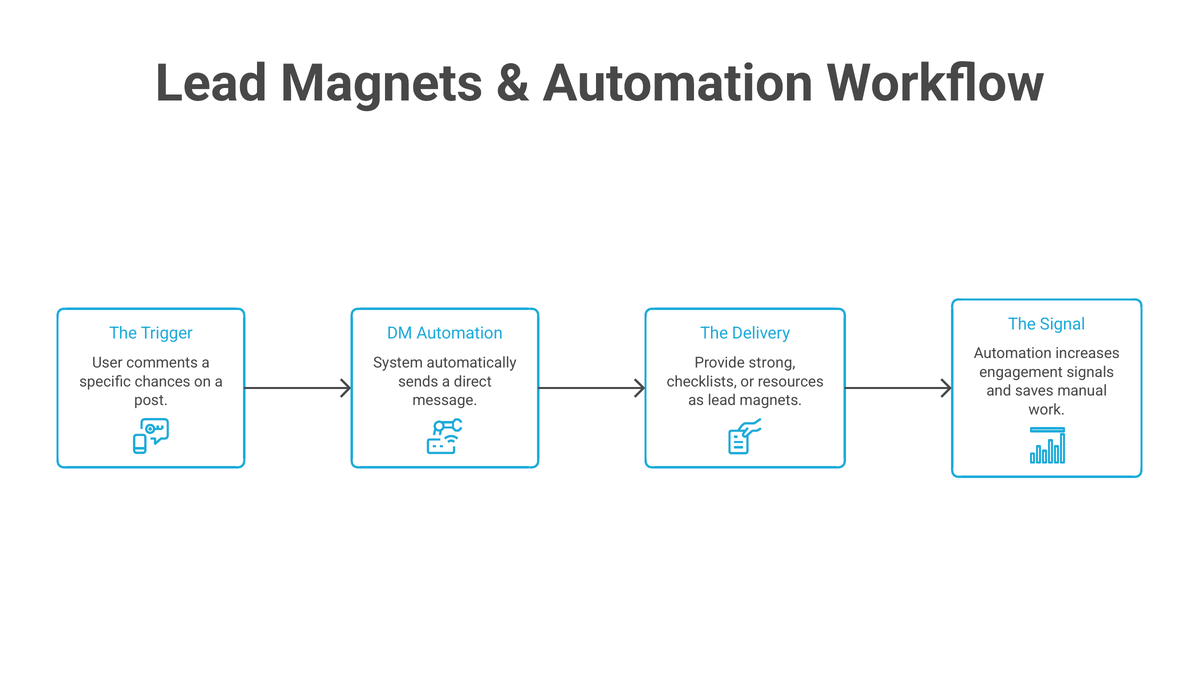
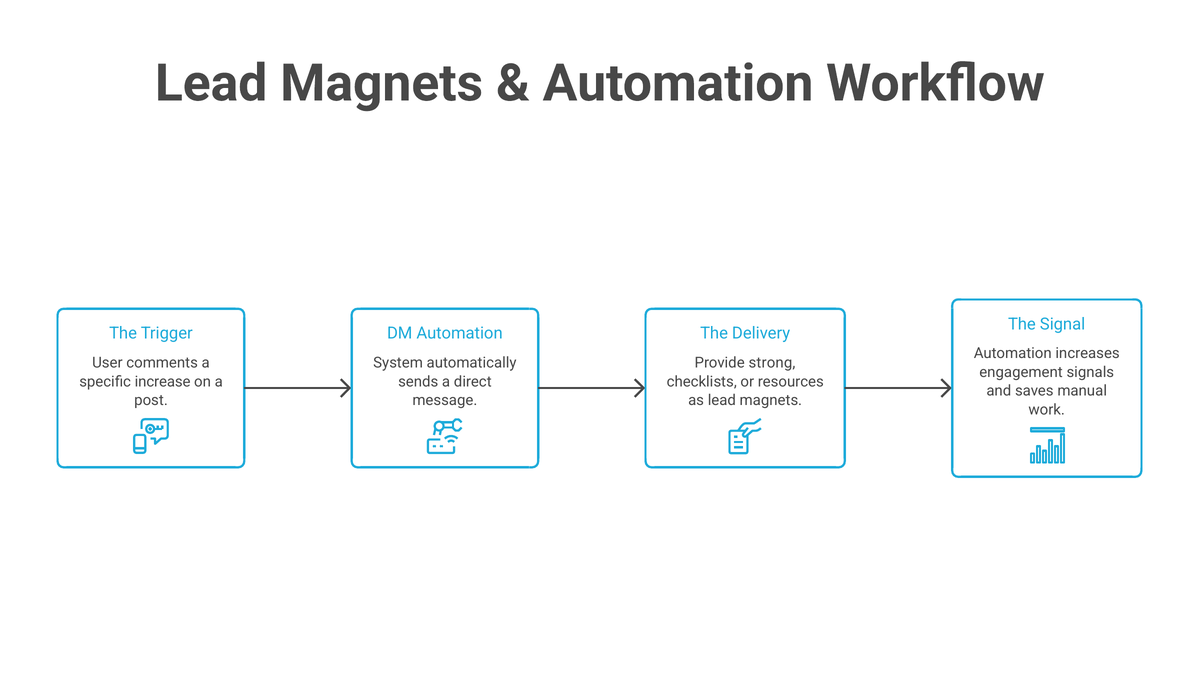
chances: chances -> increase
